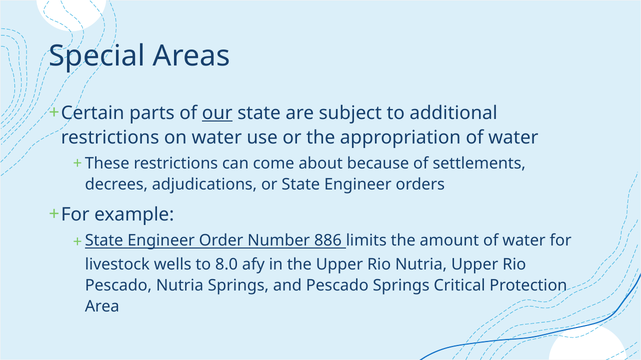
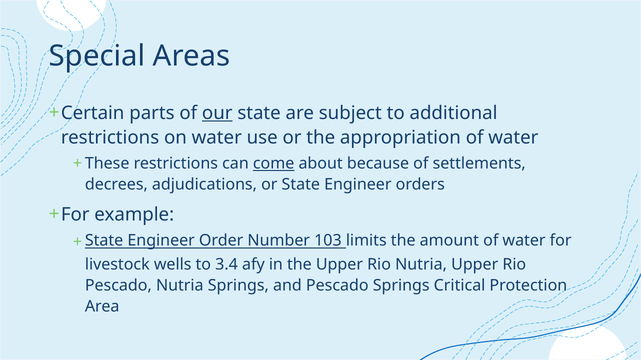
come underline: none -> present
886: 886 -> 103
8.0: 8.0 -> 3.4
